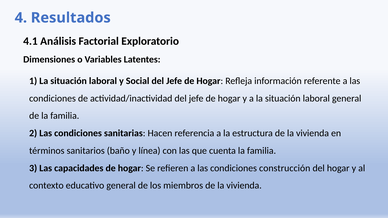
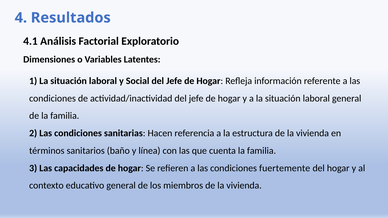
construcción: construcción -> fuertemente
